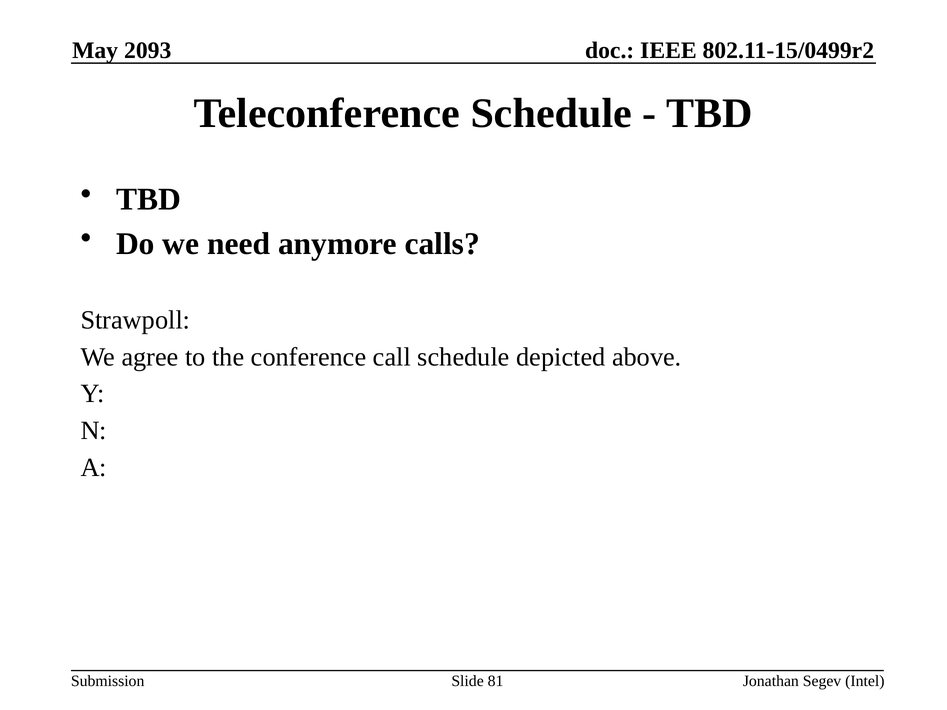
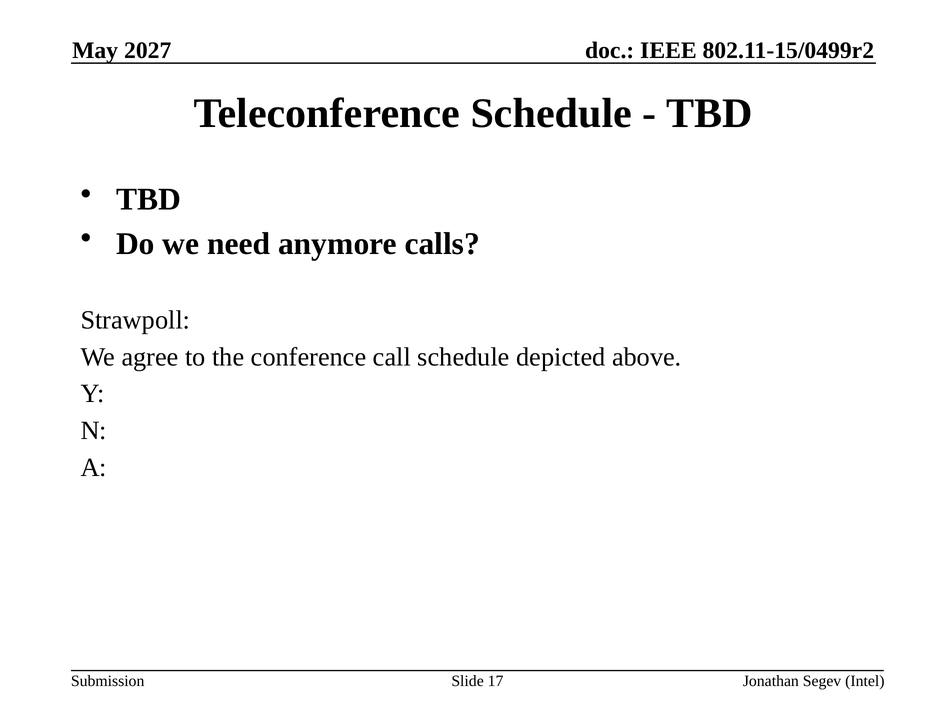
2093: 2093 -> 2027
81: 81 -> 17
